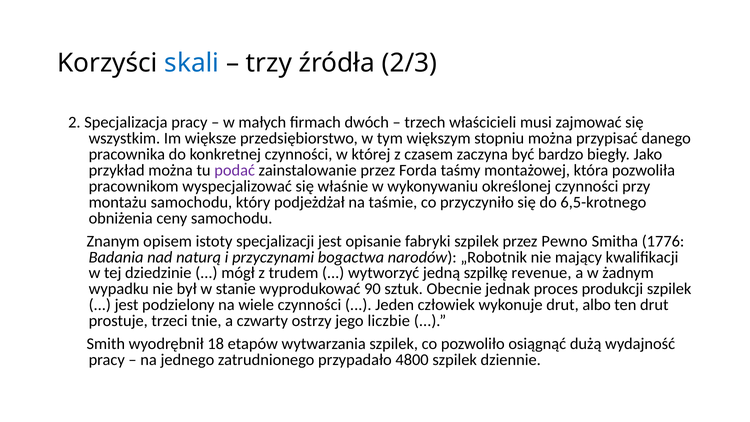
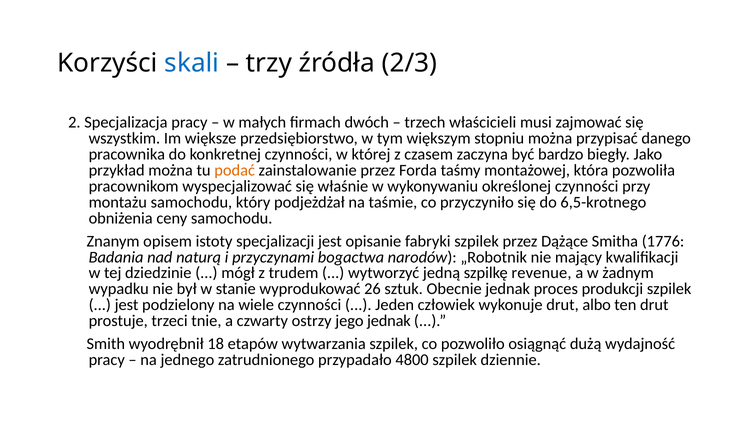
podać colour: purple -> orange
Pewno: Pewno -> Dążące
90: 90 -> 26
jego liczbie: liczbie -> jednak
